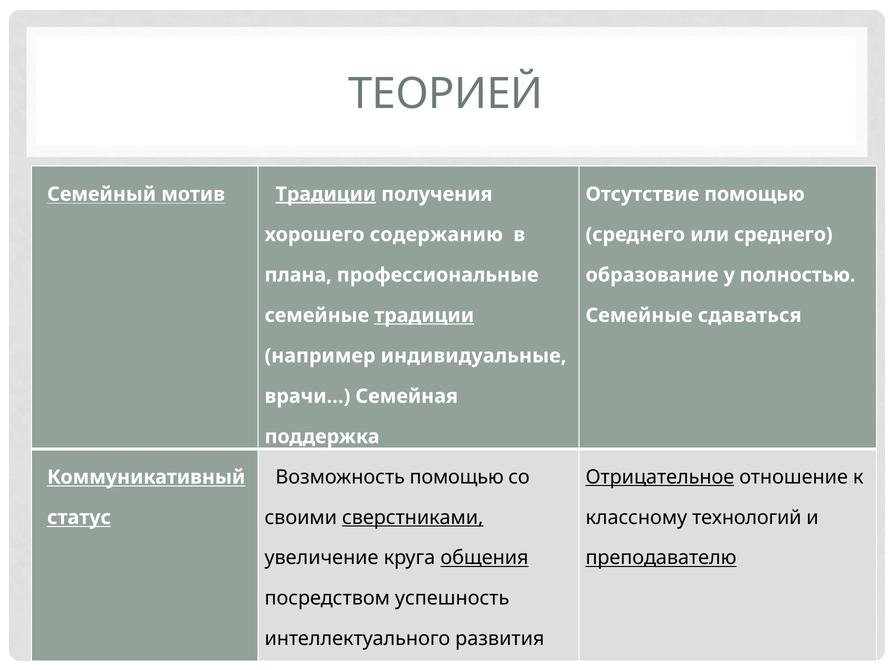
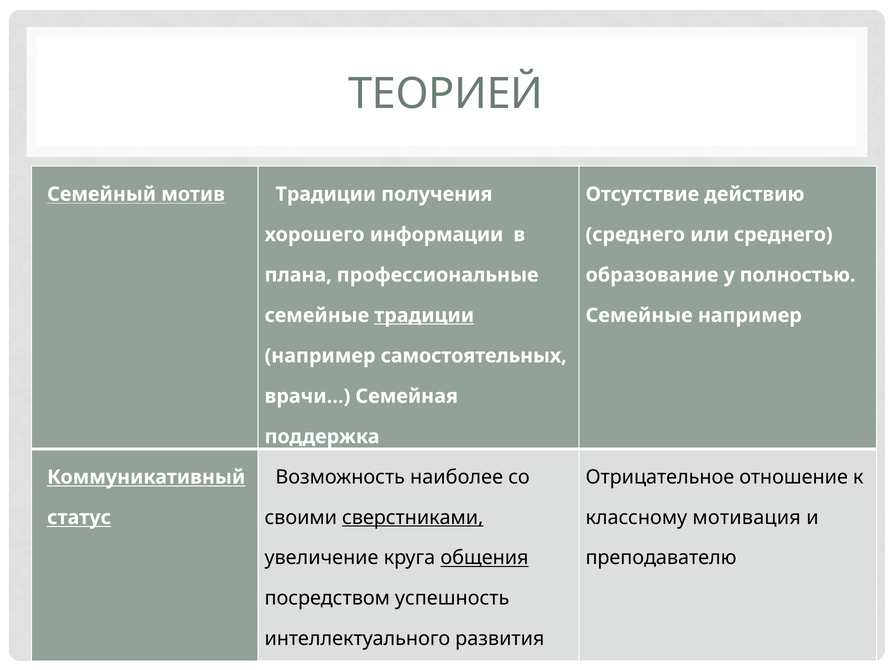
Традиции at (326, 194) underline: present -> none
Отсутствие помощью: помощью -> действию
содержанию: содержанию -> информации
Семейные сдаваться: сдаваться -> например
индивидуальные: индивидуальные -> самостоятельных
Возможность помощью: помощью -> наиболее
Отрицательное underline: present -> none
технологий: технологий -> мотивация
преподавателю underline: present -> none
